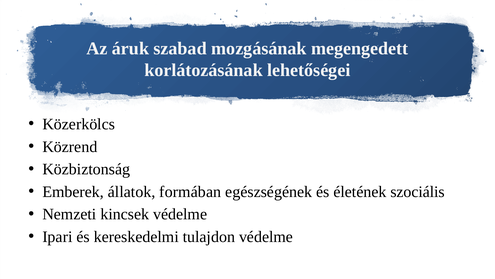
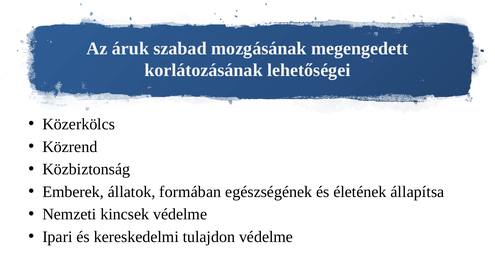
szociális: szociális -> állapítsa
